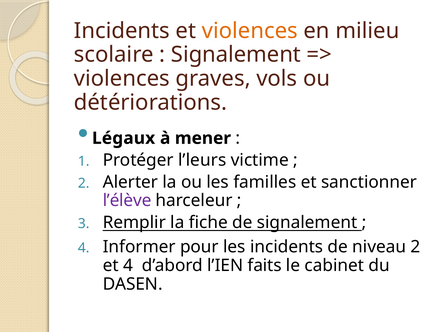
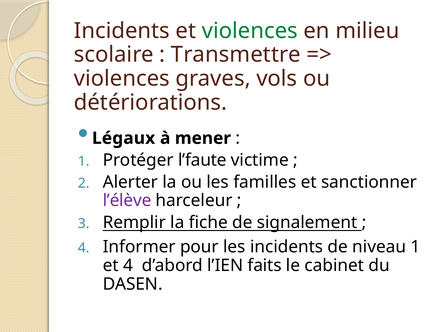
violences at (250, 31) colour: orange -> green
Signalement at (236, 55): Signalement -> Transmettre
l’leurs: l’leurs -> l’faute
niveau 2: 2 -> 1
